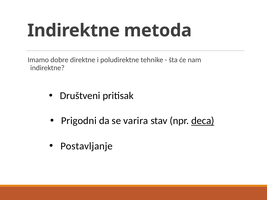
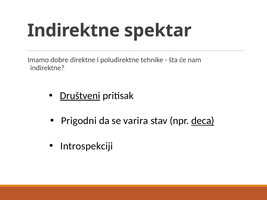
metoda: metoda -> spektar
Društveni underline: none -> present
Postavljanje: Postavljanje -> Introspekciji
